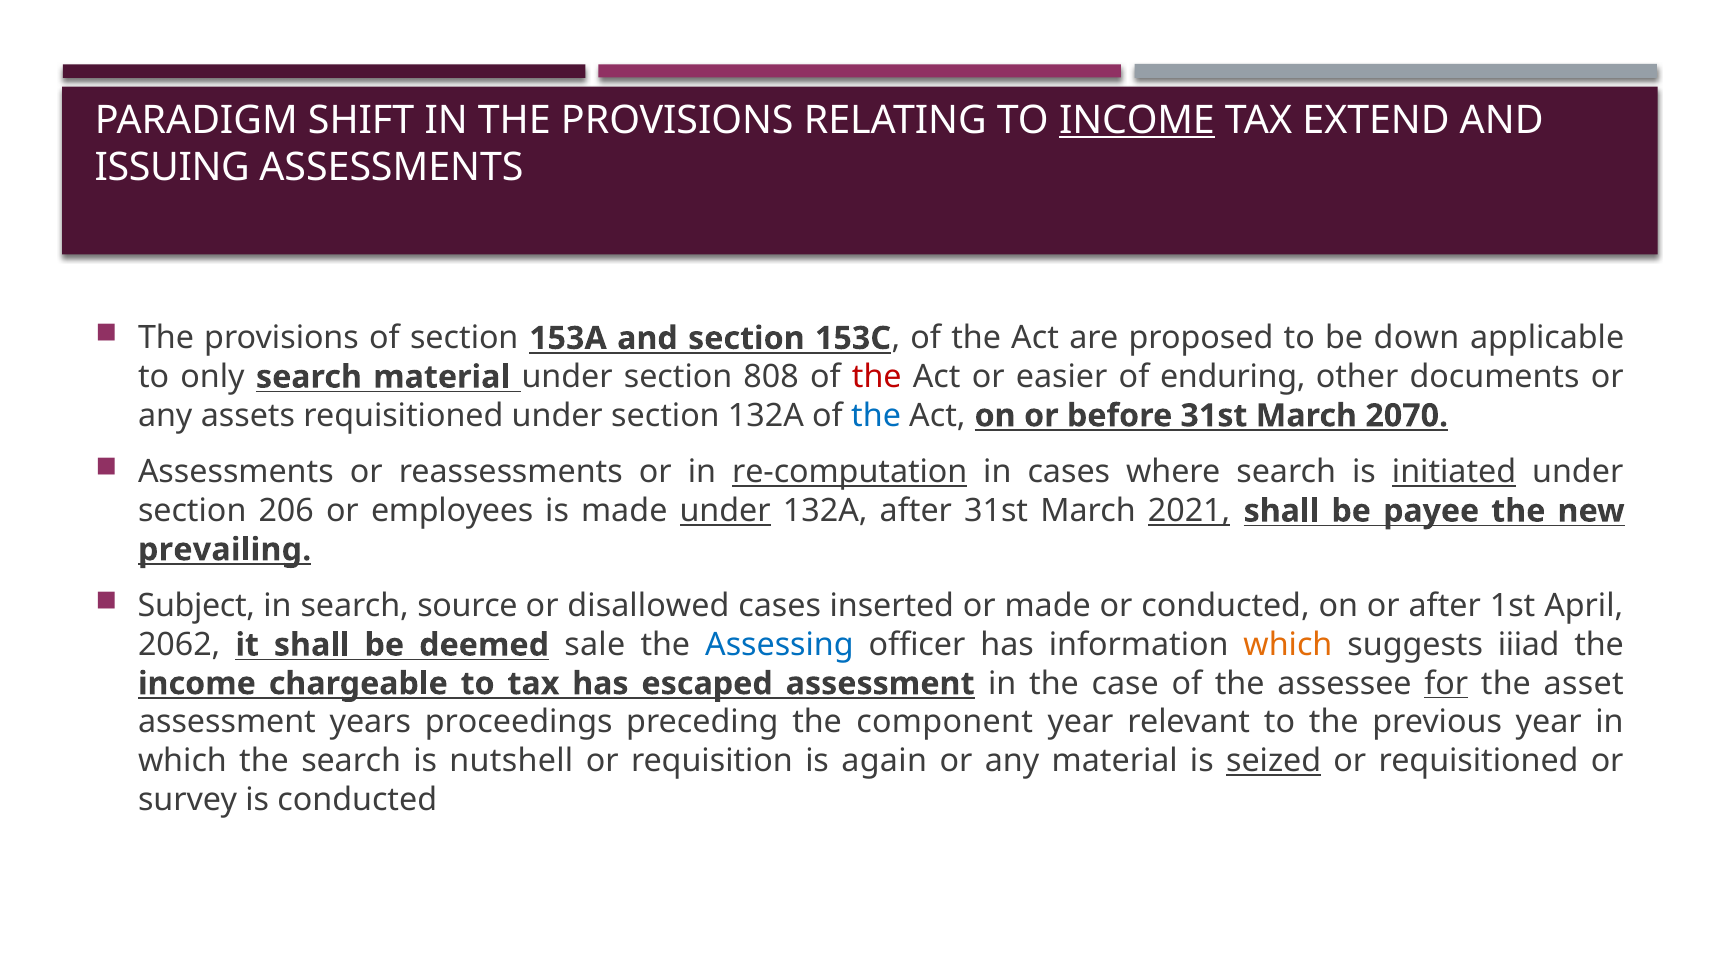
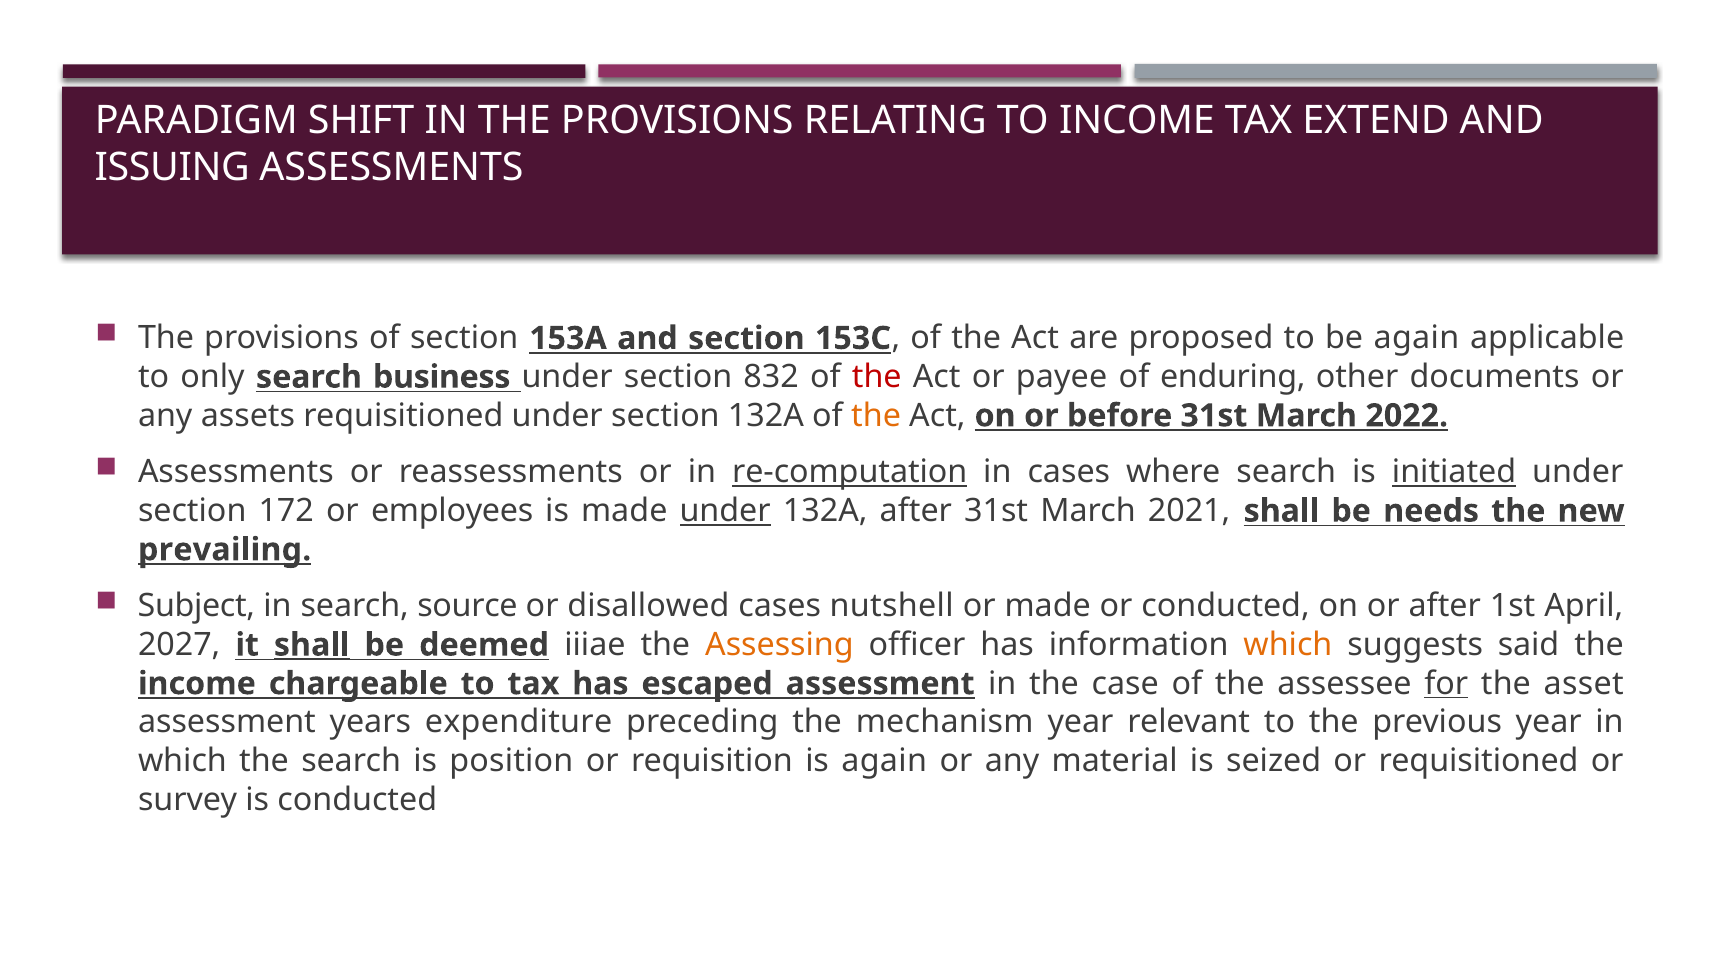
INCOME at (1137, 120) underline: present -> none
be down: down -> again
search material: material -> business
808: 808 -> 832
easier: easier -> payee
the at (876, 416) colour: blue -> orange
2070: 2070 -> 2022
206: 206 -> 172
2021 underline: present -> none
payee: payee -> needs
inserted: inserted -> nutshell
2062: 2062 -> 2027
shall at (312, 645) underline: none -> present
sale: sale -> iiiae
Assessing colour: blue -> orange
iiiad: iiiad -> said
proceedings: proceedings -> expenditure
component: component -> mechanism
nutshell: nutshell -> position
seized underline: present -> none
